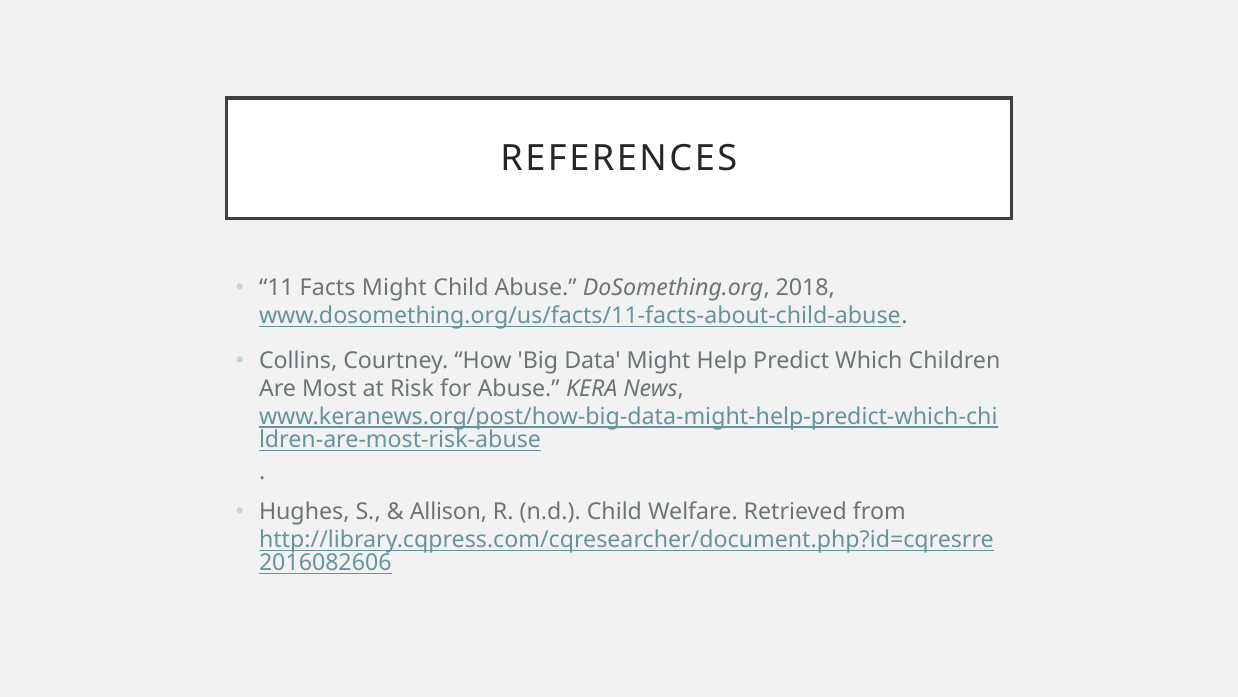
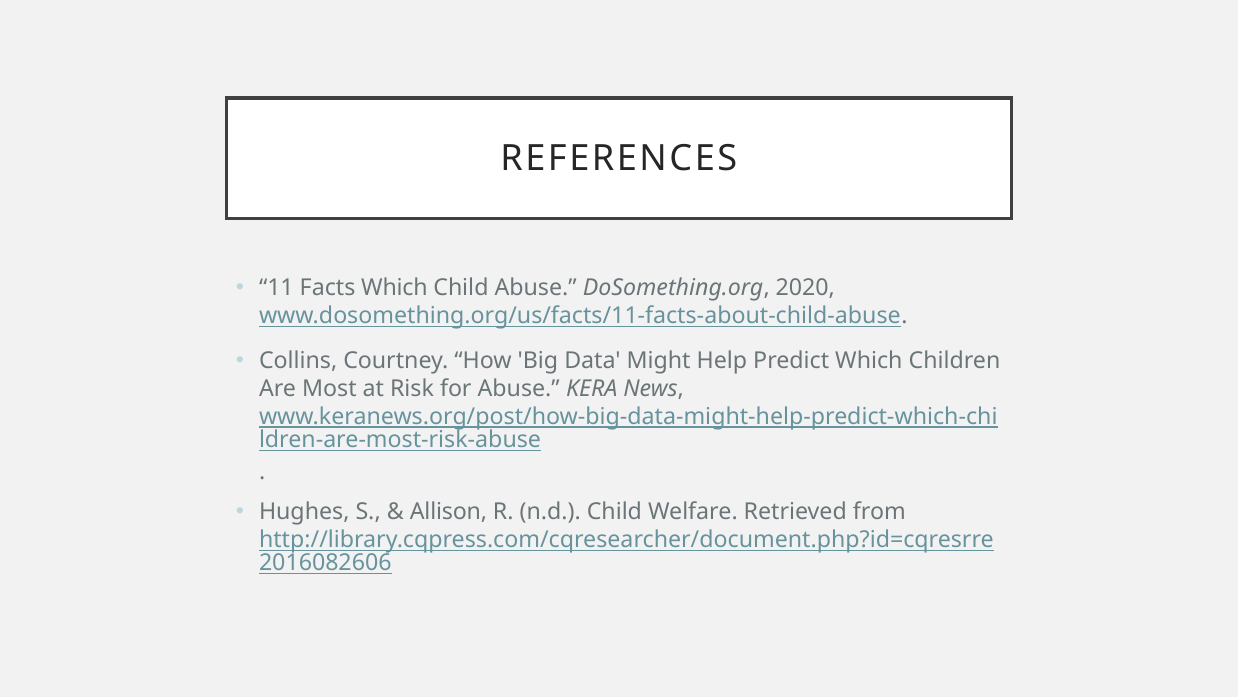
Facts Might: Might -> Which
2018: 2018 -> 2020
